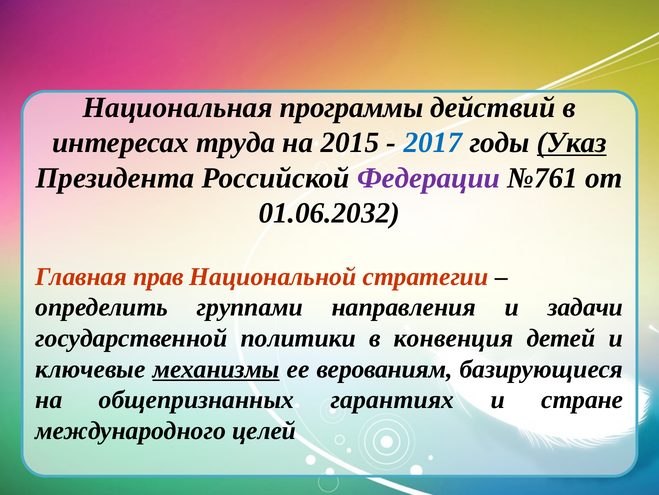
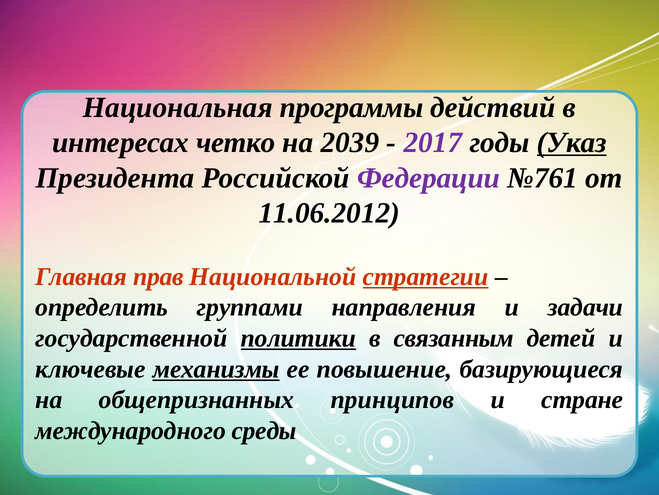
труда: труда -> четко
2015: 2015 -> 2039
2017 colour: blue -> purple
01.06.2032: 01.06.2032 -> 11.06.2012
стратегии underline: none -> present
политики underline: none -> present
конвенция: конвенция -> связанным
верованиям: верованиям -> повышение
гарантиях: гарантиях -> принципов
целей: целей -> среды
